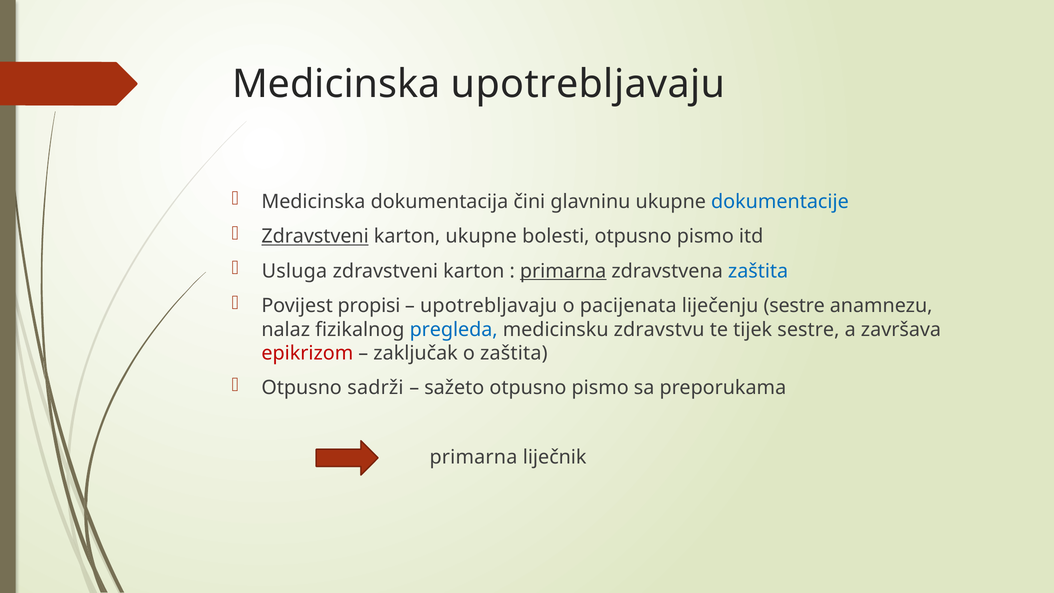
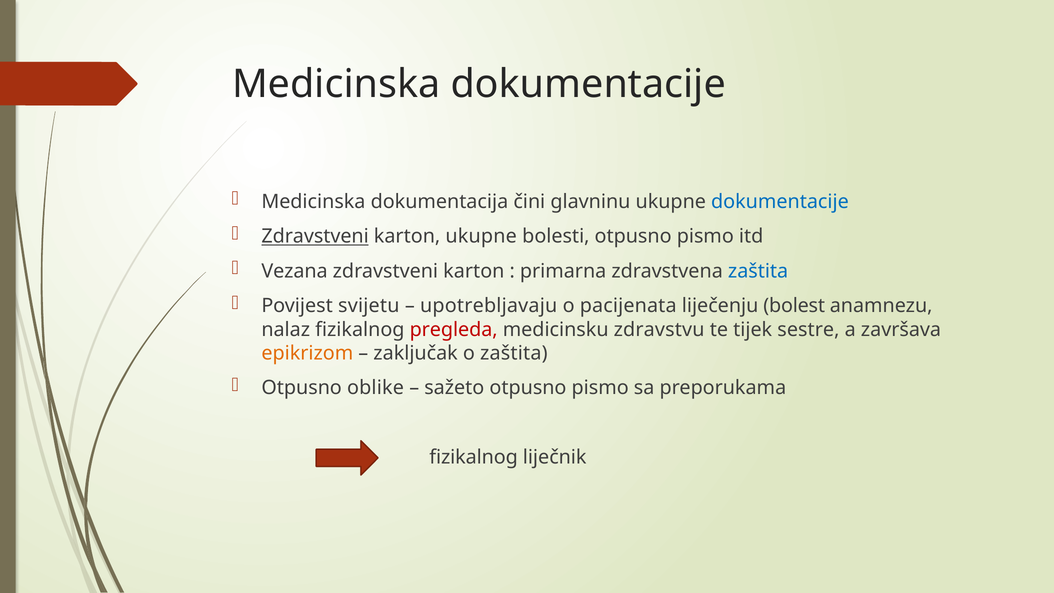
Medicinska upotrebljavaju: upotrebljavaju -> dokumentacije
Usluga: Usluga -> Vezana
primarna at (563, 271) underline: present -> none
propisi: propisi -> svijetu
liječenju sestre: sestre -> bolest
pregleda colour: blue -> red
epikrizom colour: red -> orange
sadrži: sadrži -> oblike
primarna at (473, 457): primarna -> fizikalnog
